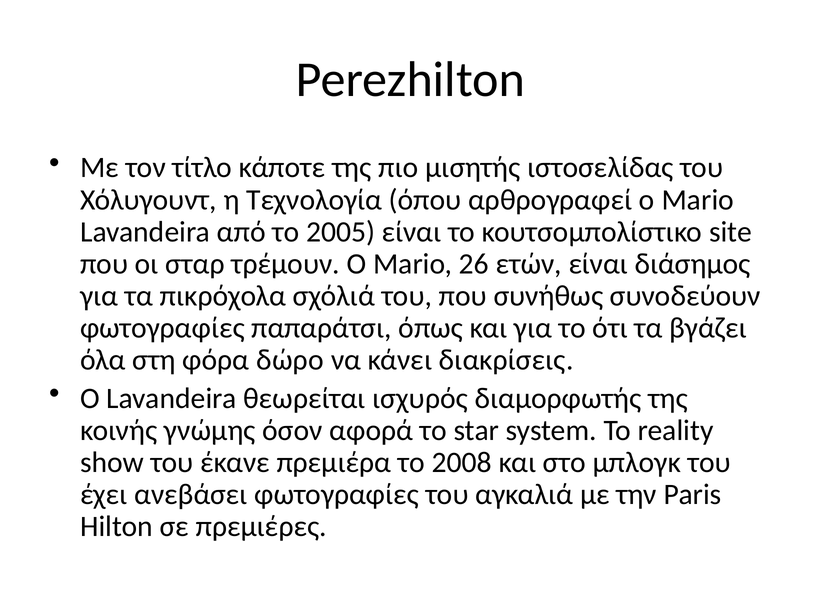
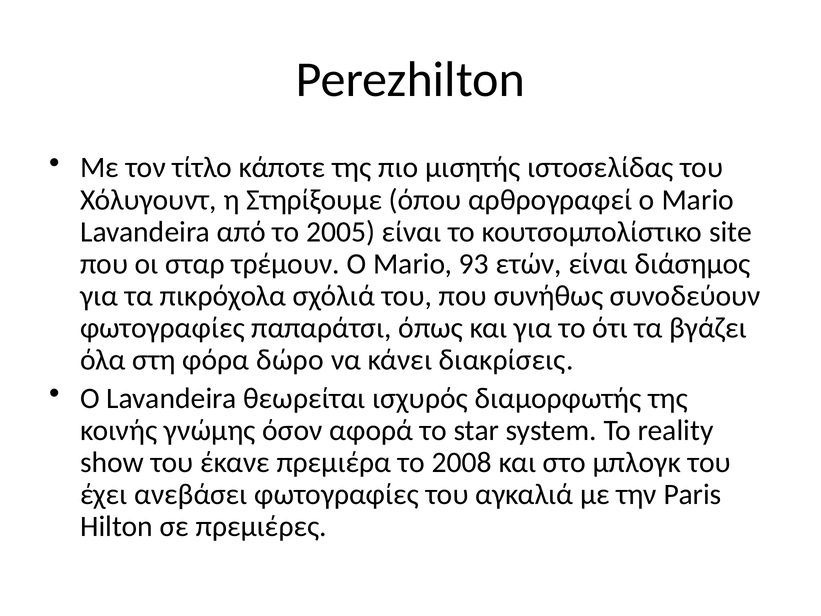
Τεχνολογία: Τεχνολογία -> Στηρίξουμε
26: 26 -> 93
